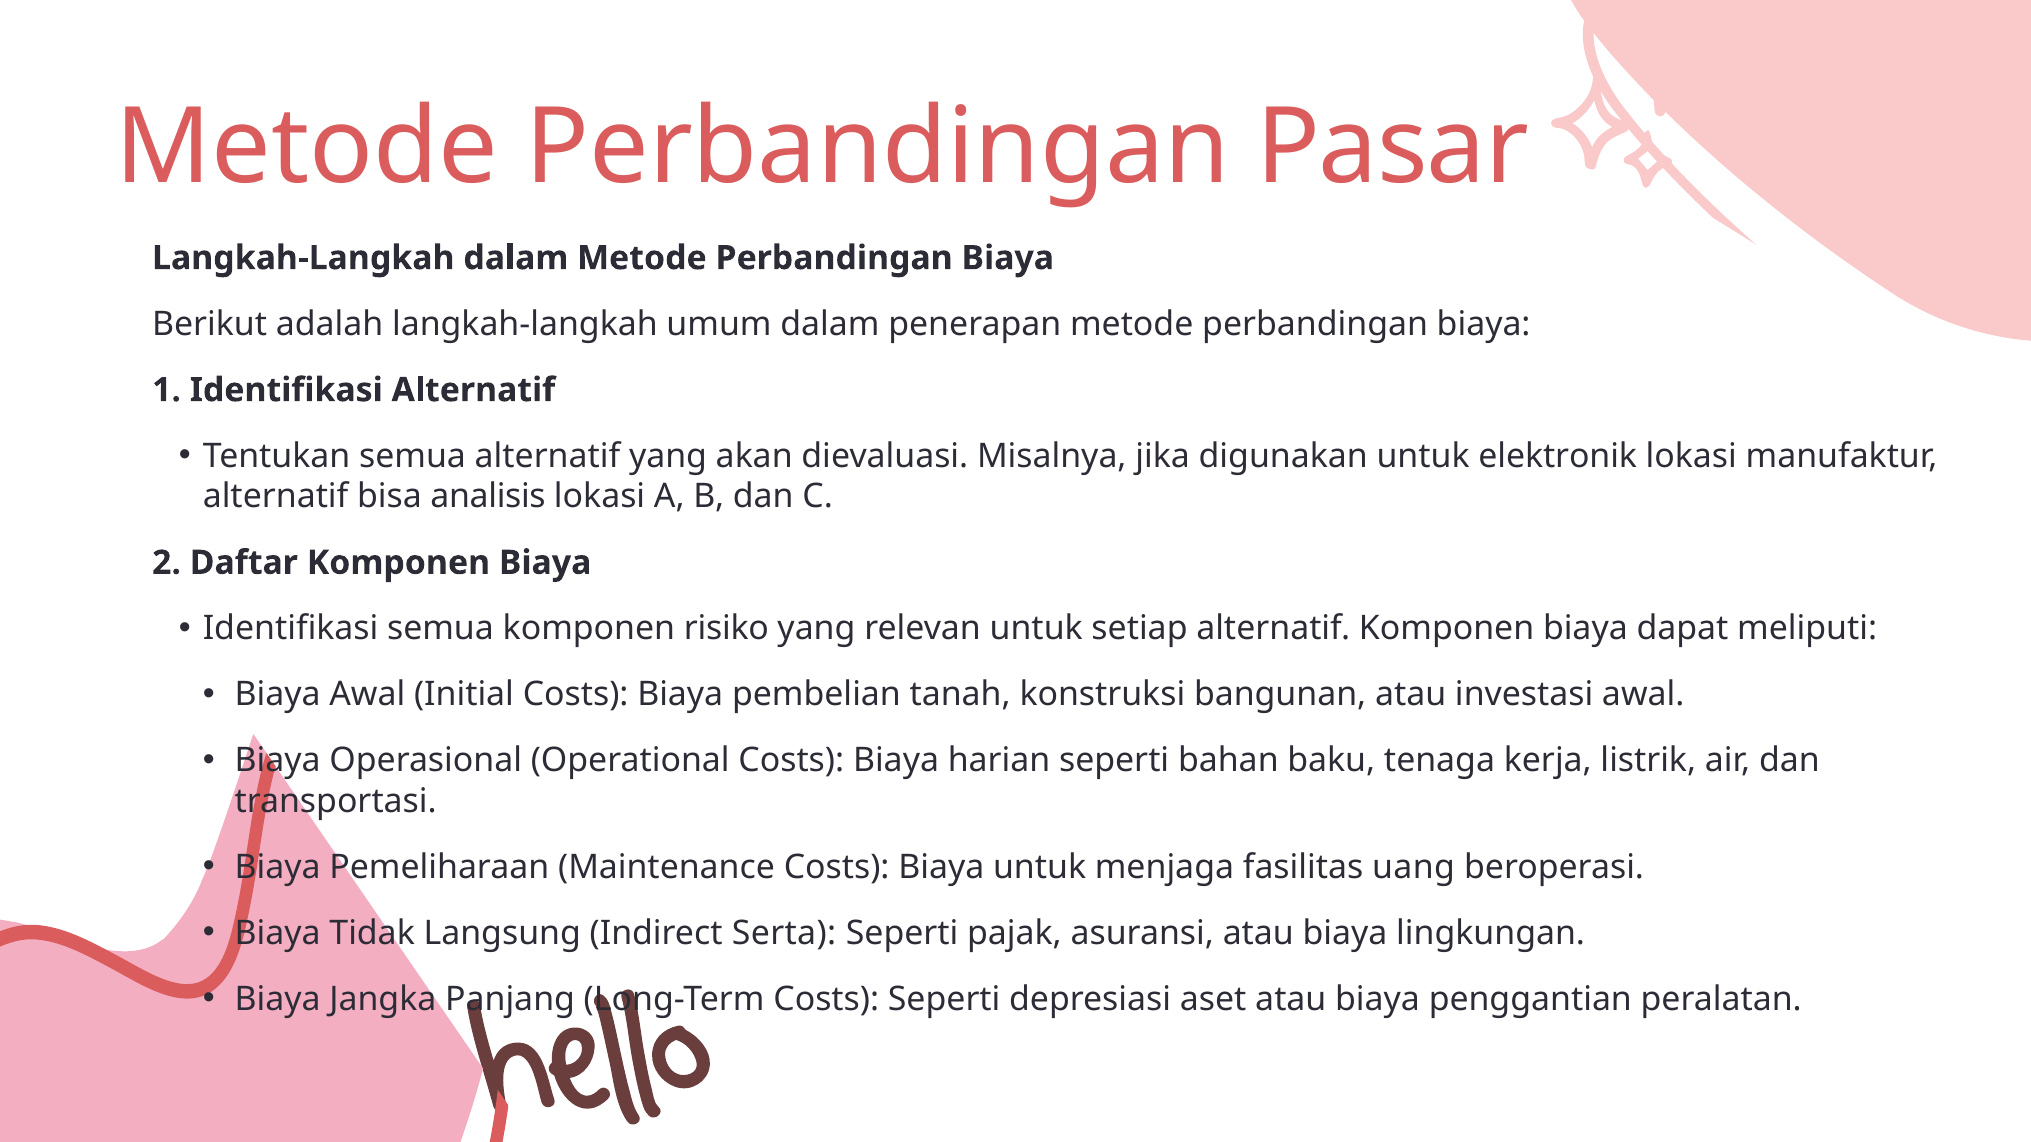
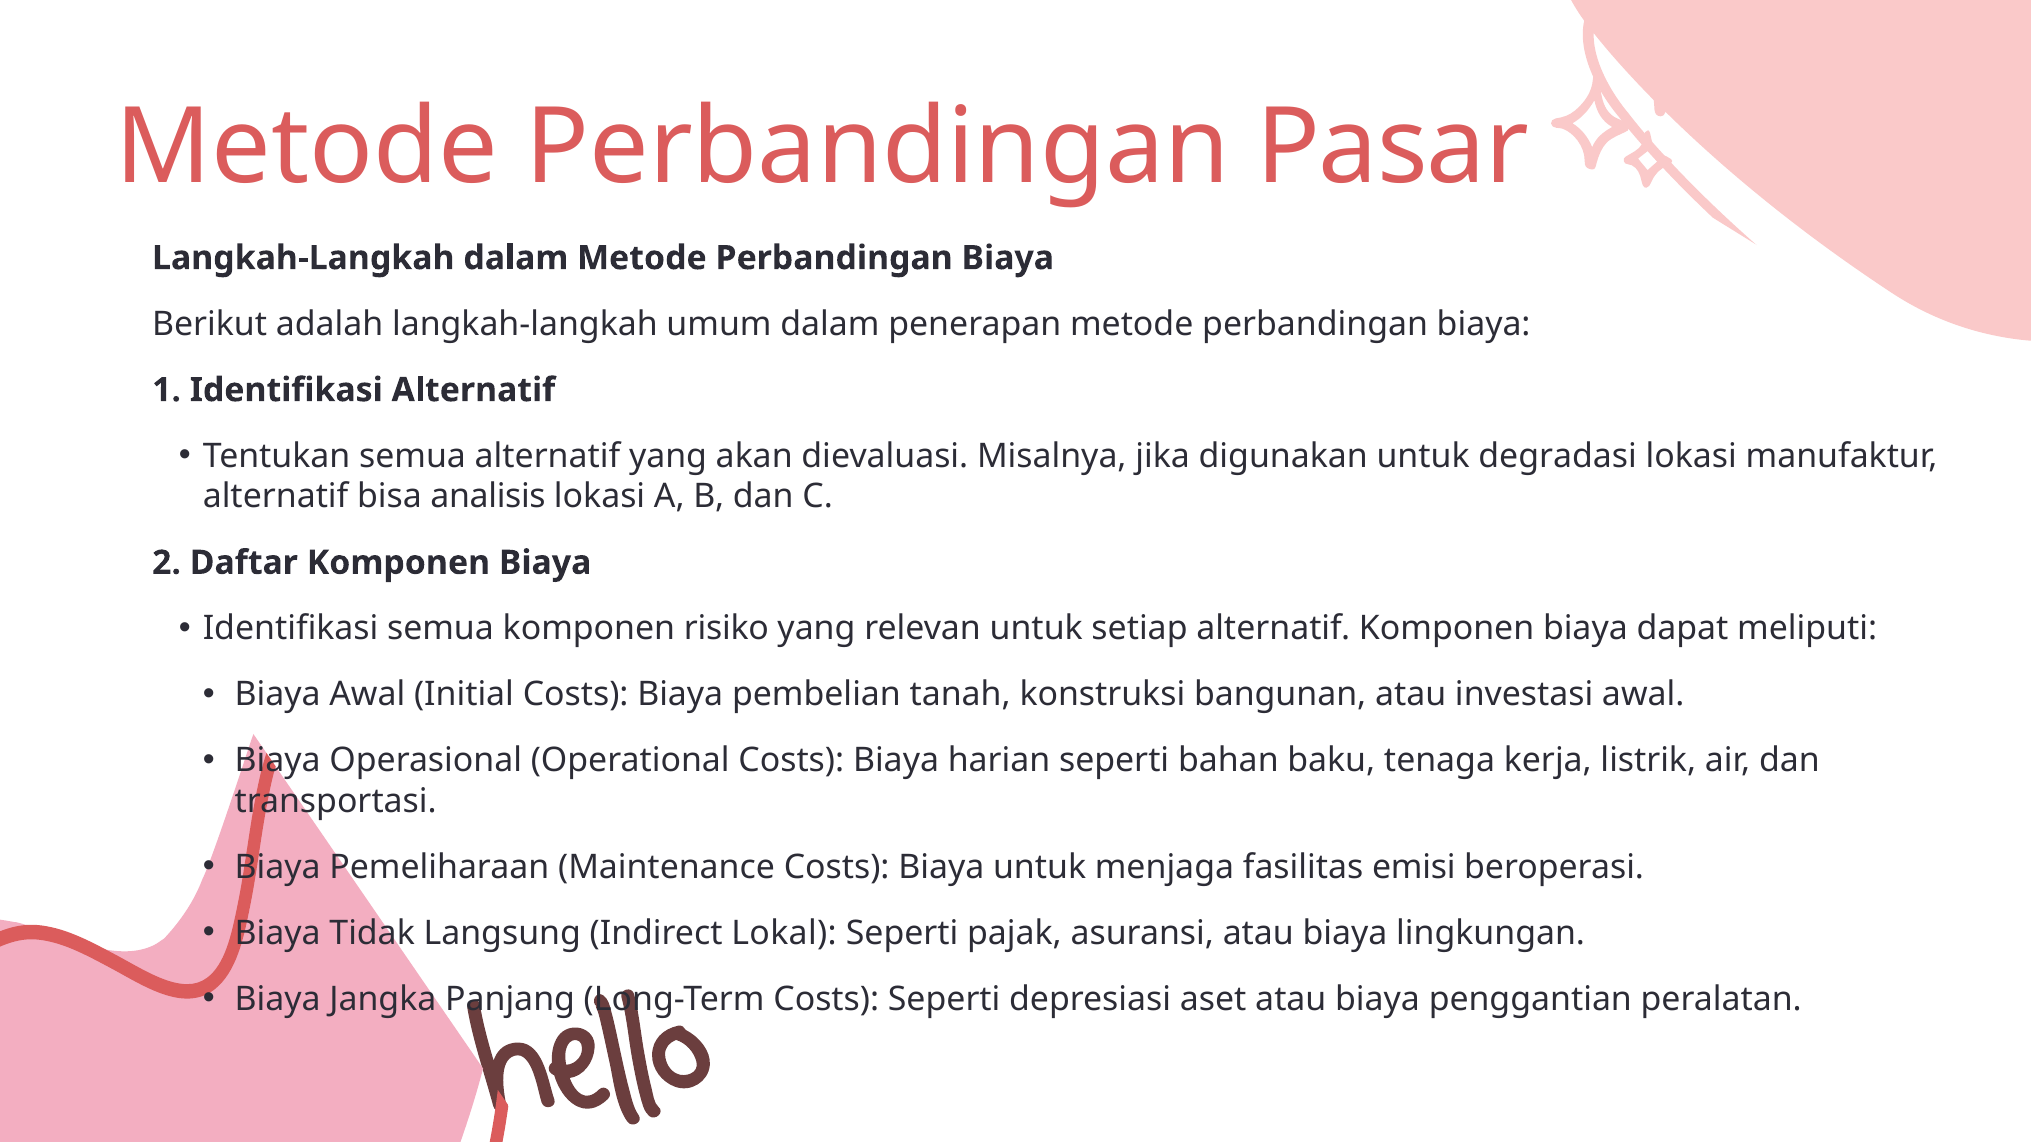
elektronik: elektronik -> degradasi
uang: uang -> emisi
Serta: Serta -> Lokal
